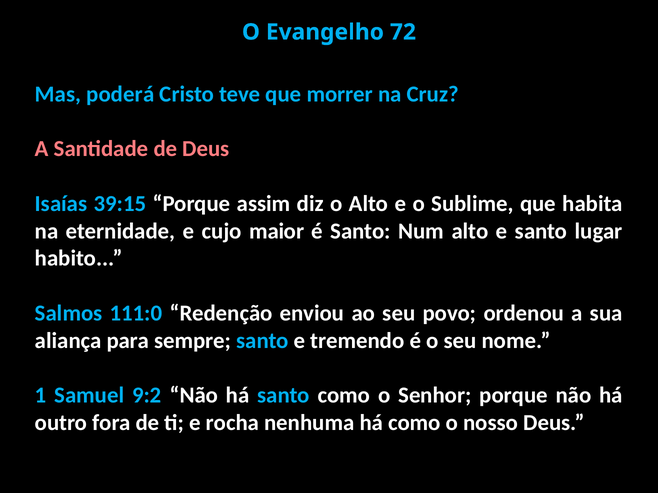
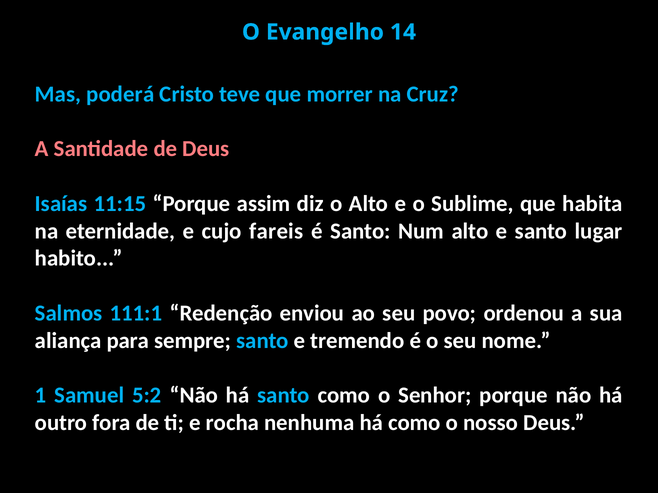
72: 72 -> 14
39:15: 39:15 -> 11:15
maior: maior -> fareis
111:0: 111:0 -> 111:1
9:2: 9:2 -> 5:2
